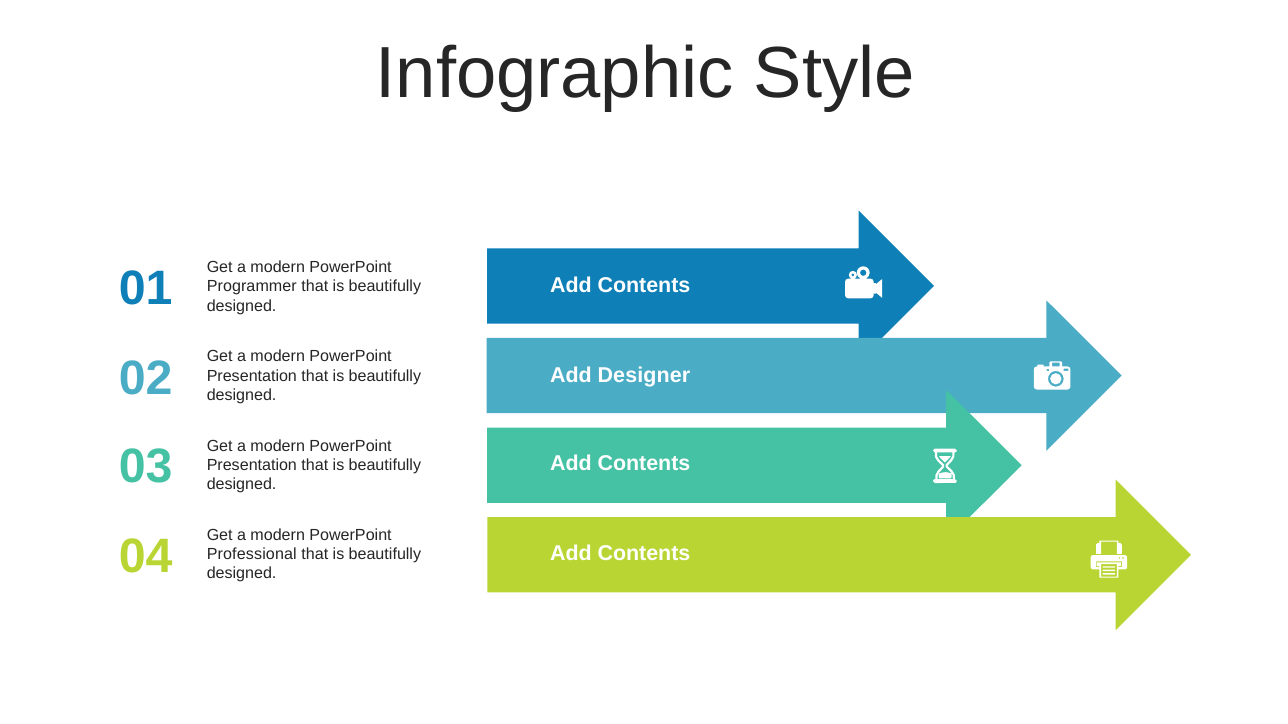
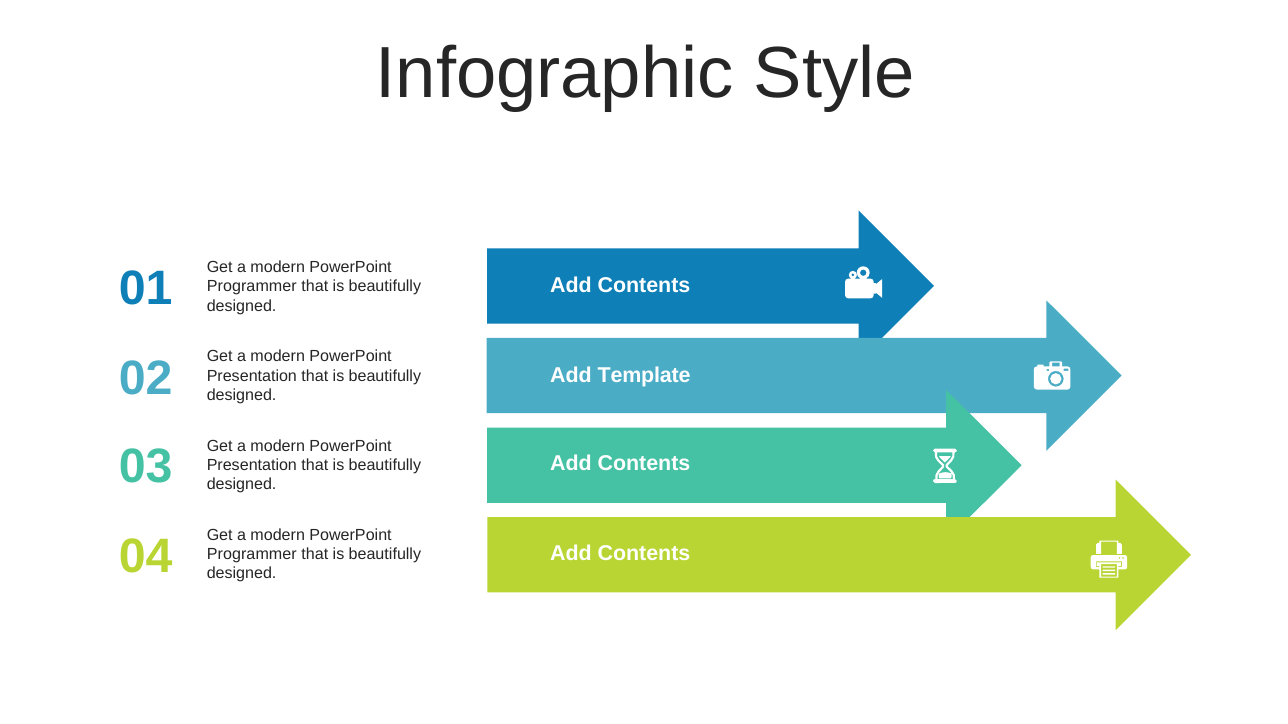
Designer: Designer -> Template
Professional at (252, 555): Professional -> Programmer
